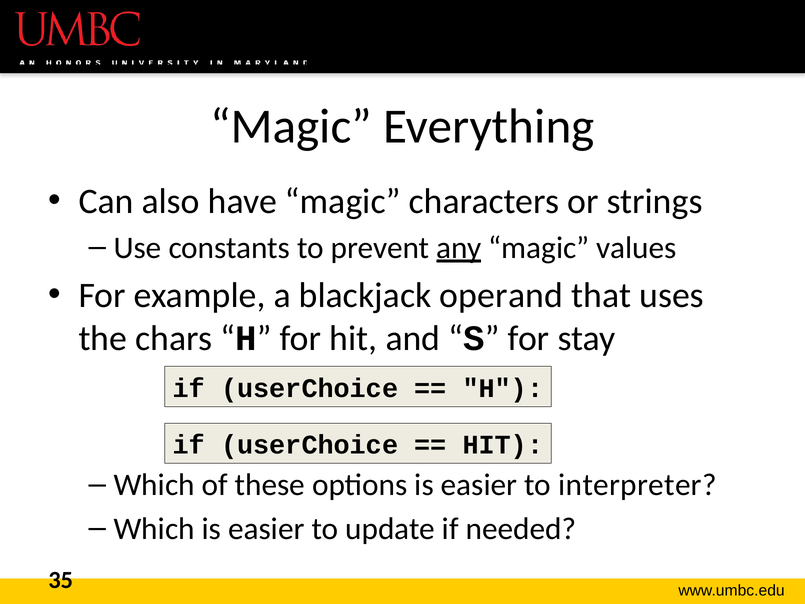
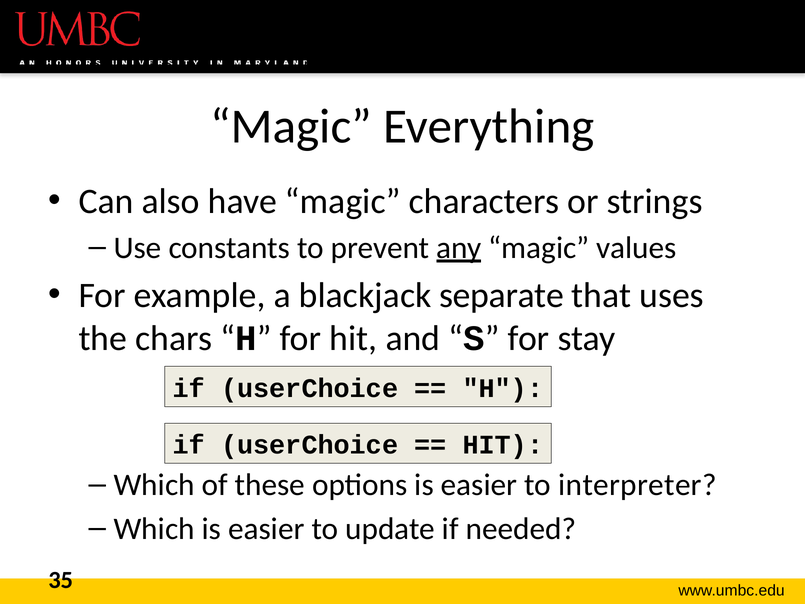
operand: operand -> separate
